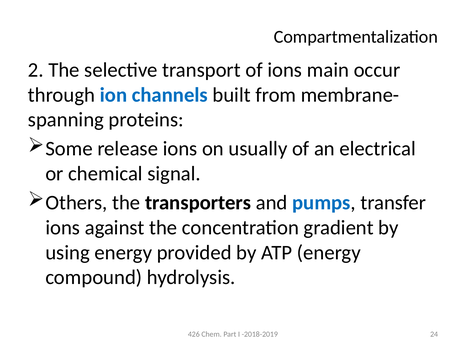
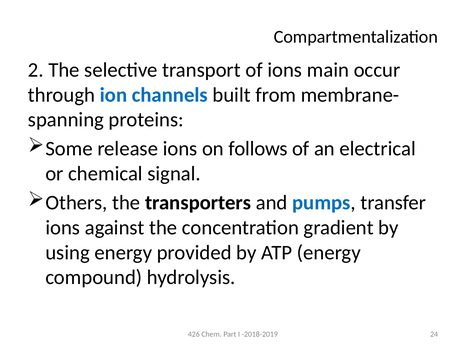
usually: usually -> follows
